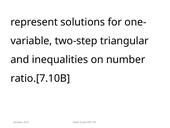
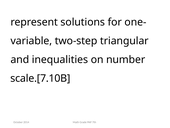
ratio.[7.10B: ratio.[7.10B -> scale.[7.10B
